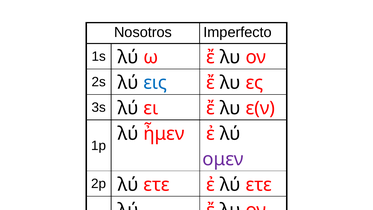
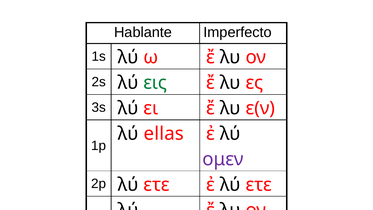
Nosotros: Nosotros -> Hablante
εις colour: blue -> green
ἦμεν: ἦμεν -> ellas
